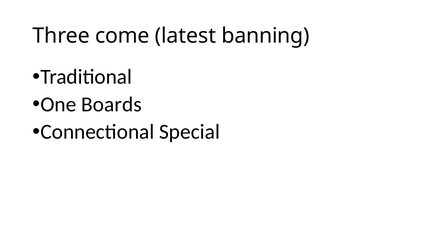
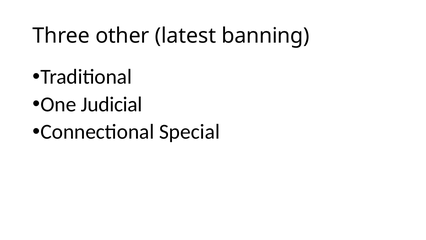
come: come -> other
Boards: Boards -> Judicial
